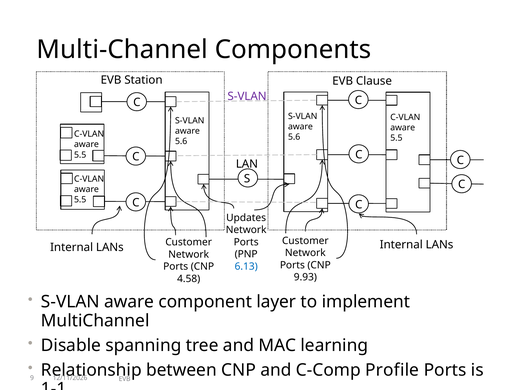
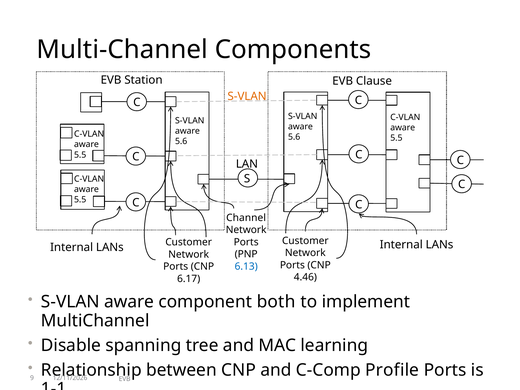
S-VLAN at (247, 96) colour: purple -> orange
Updates: Updates -> Channel
9.93: 9.93 -> 4.46
4.58: 4.58 -> 6.17
layer: layer -> both
